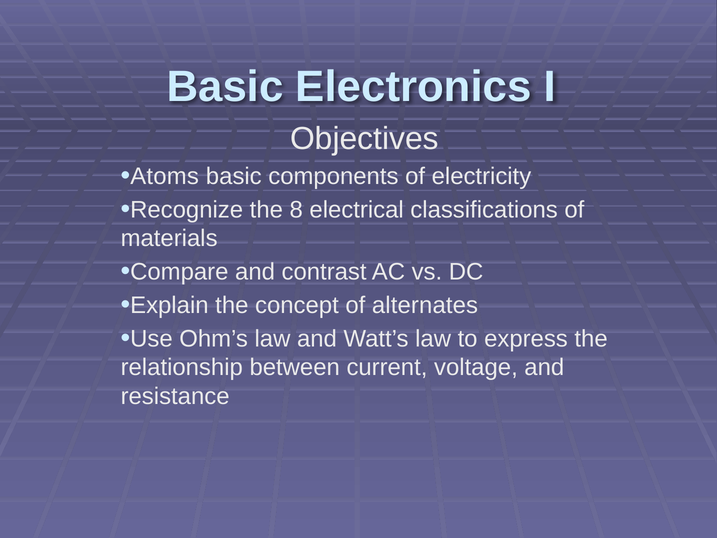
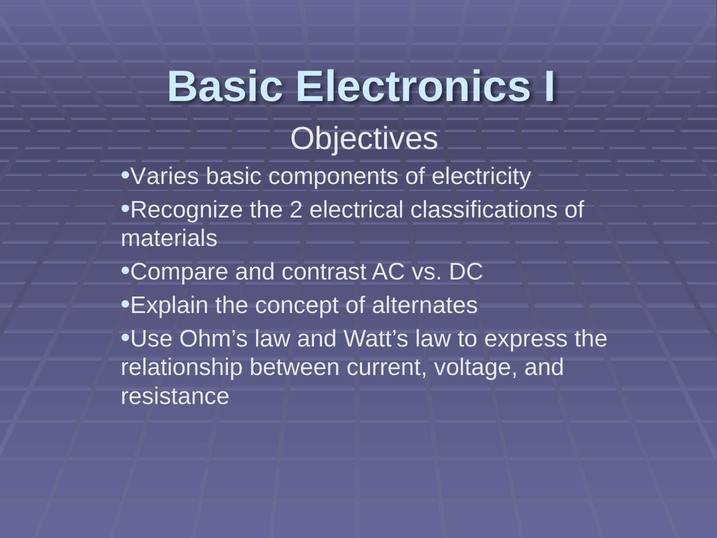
Atoms: Atoms -> Varies
8: 8 -> 2
